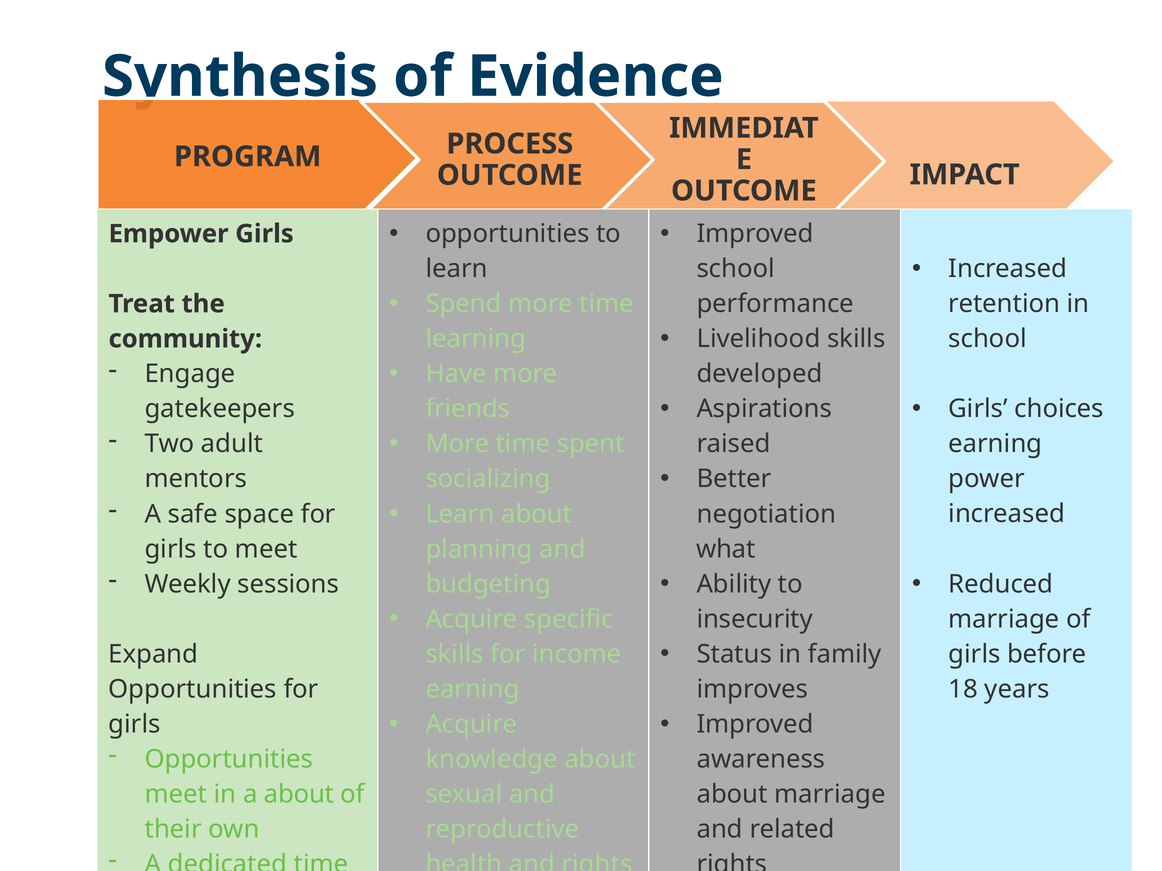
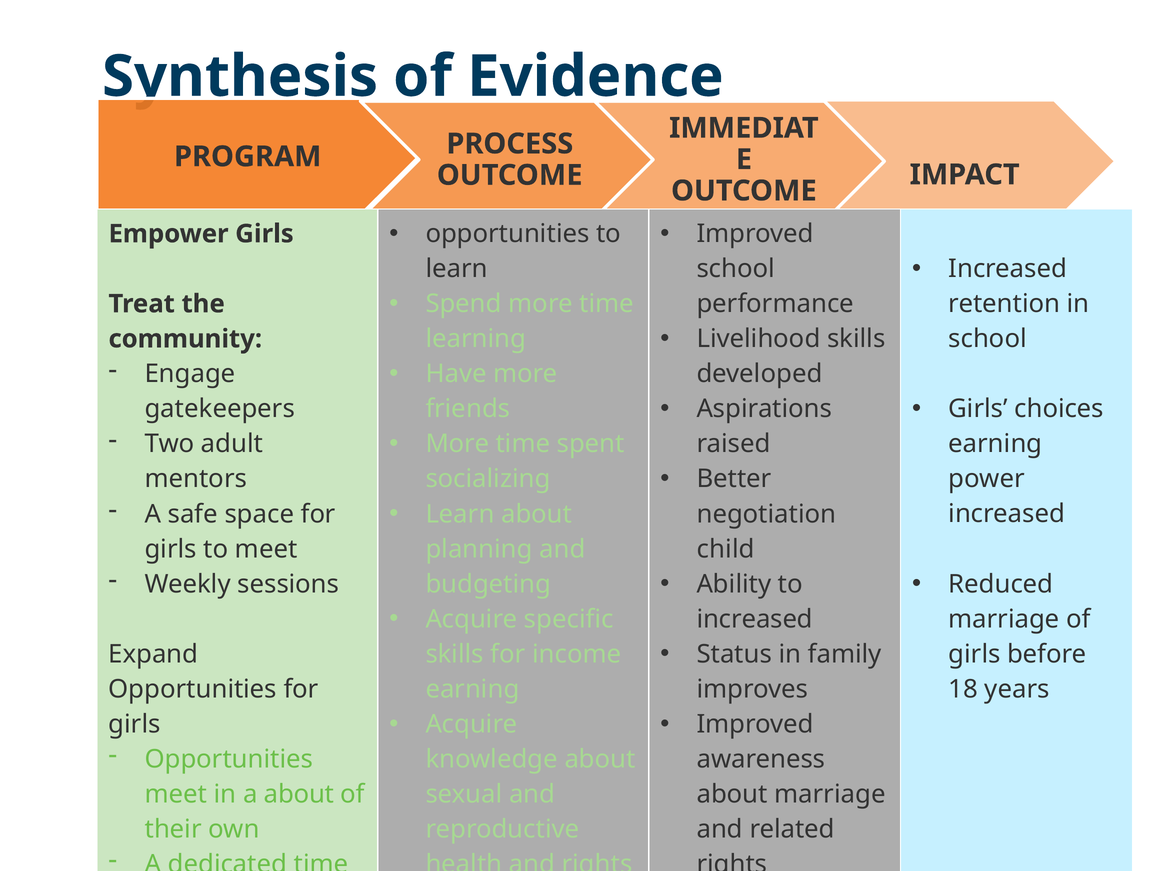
what: what -> child
insecurity at (755, 619): insecurity -> increased
